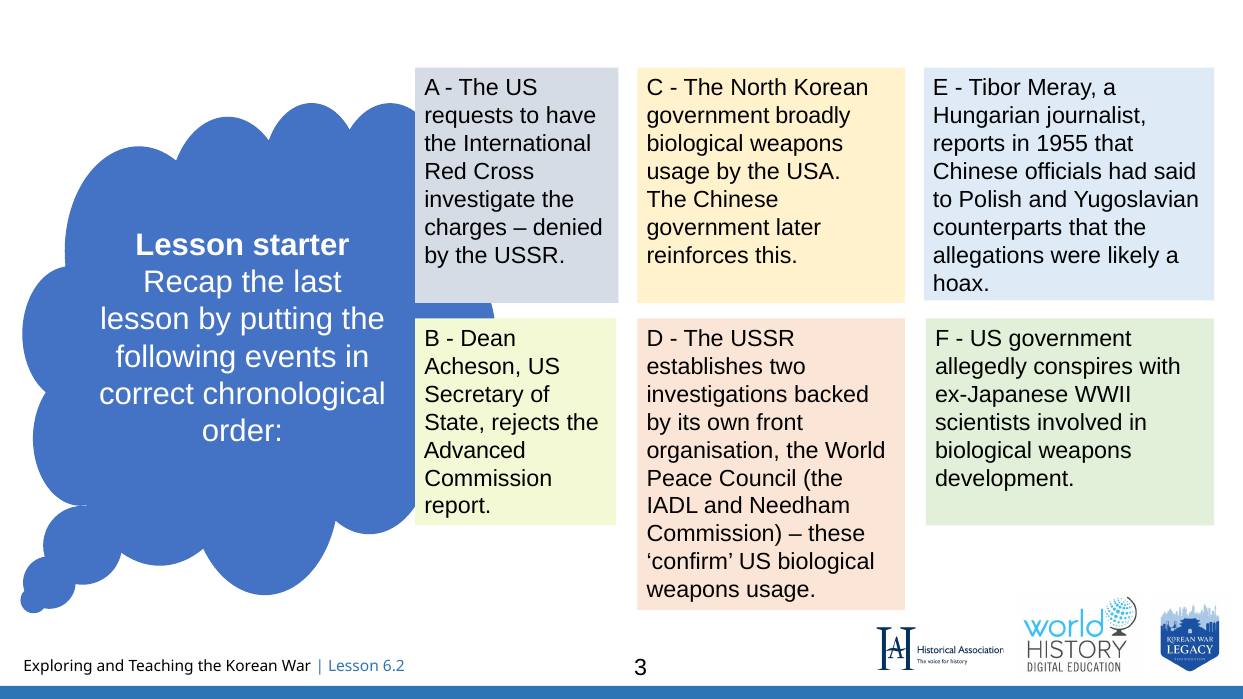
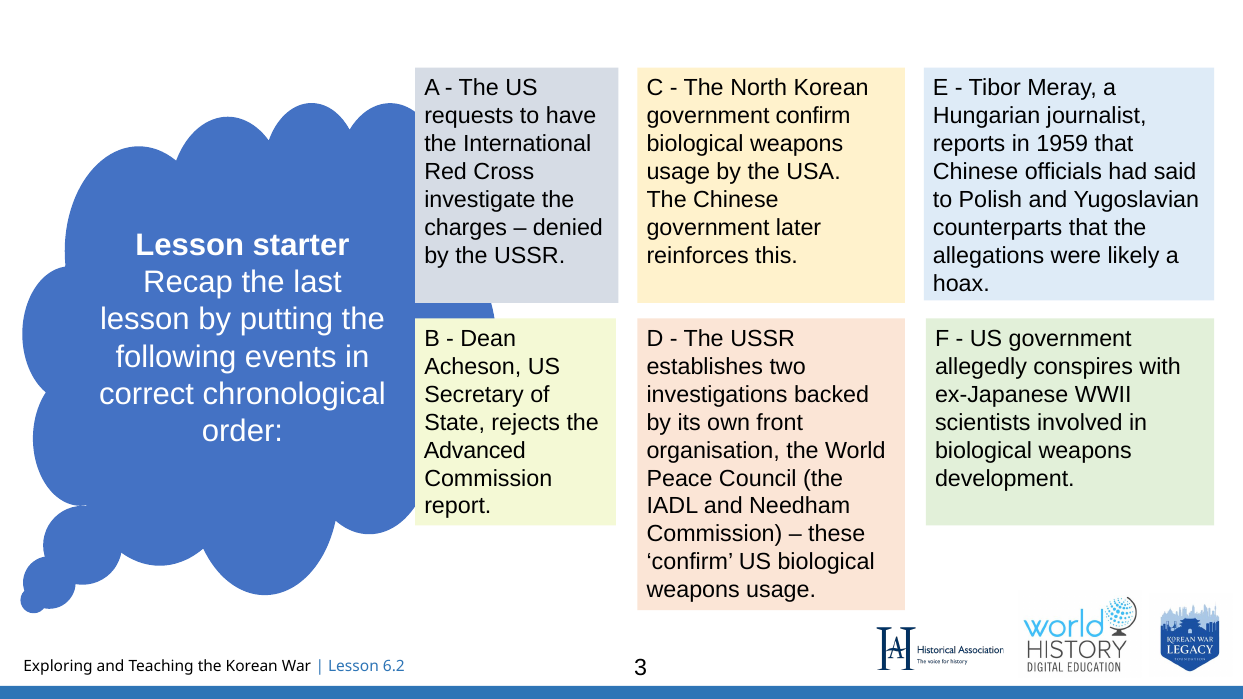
government broadly: broadly -> confirm
1955: 1955 -> 1959
